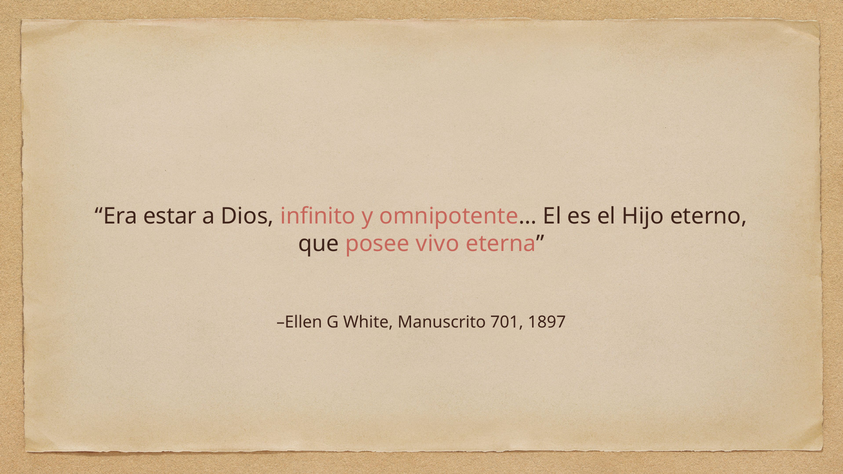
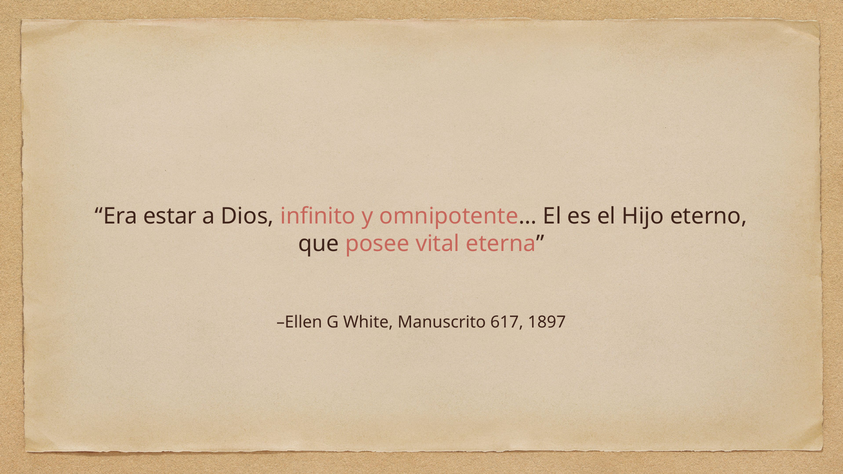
vivo: vivo -> vital
701: 701 -> 617
